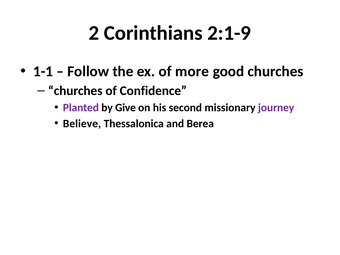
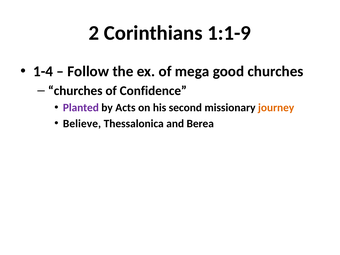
2:1-9: 2:1-9 -> 1:1-9
1-1: 1-1 -> 1-4
more: more -> mega
Give: Give -> Acts
journey colour: purple -> orange
